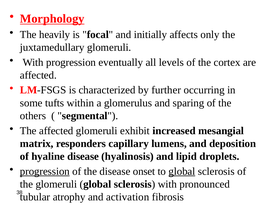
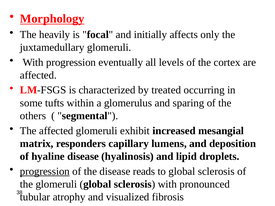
further: further -> treated
onset: onset -> reads
global at (182, 172) underline: present -> none
activation: activation -> visualized
